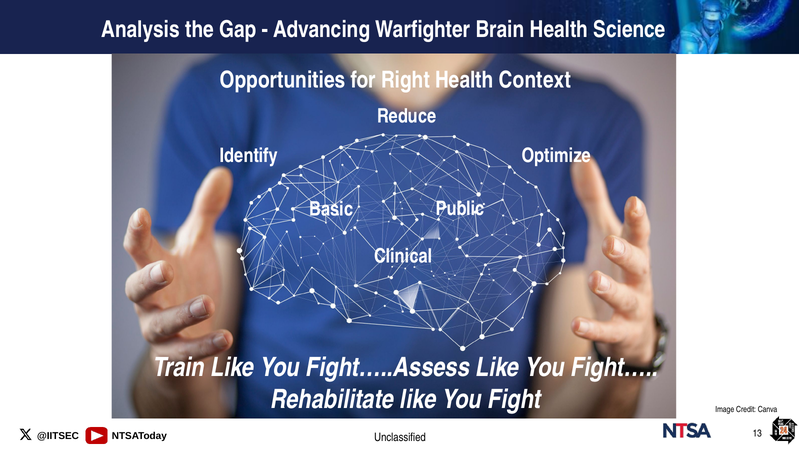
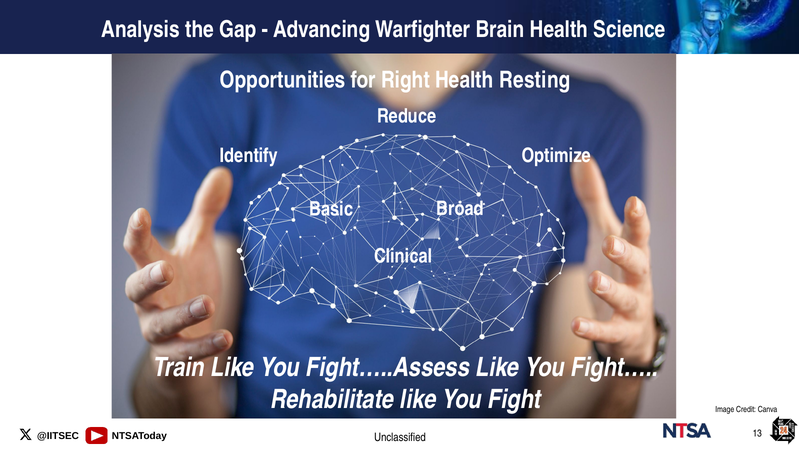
Context: Context -> Resting
Public: Public -> Broad
